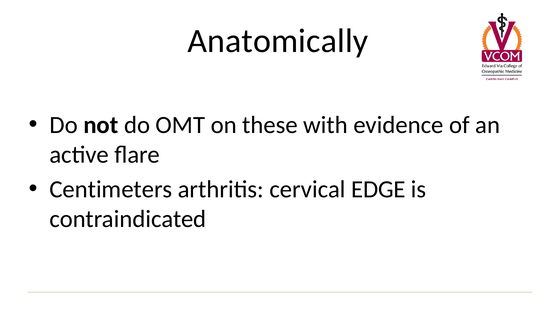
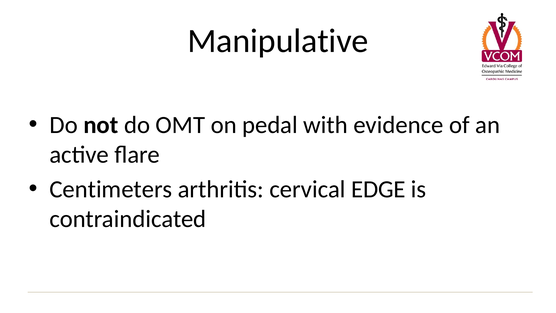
Anatomically: Anatomically -> Manipulative
these: these -> pedal
